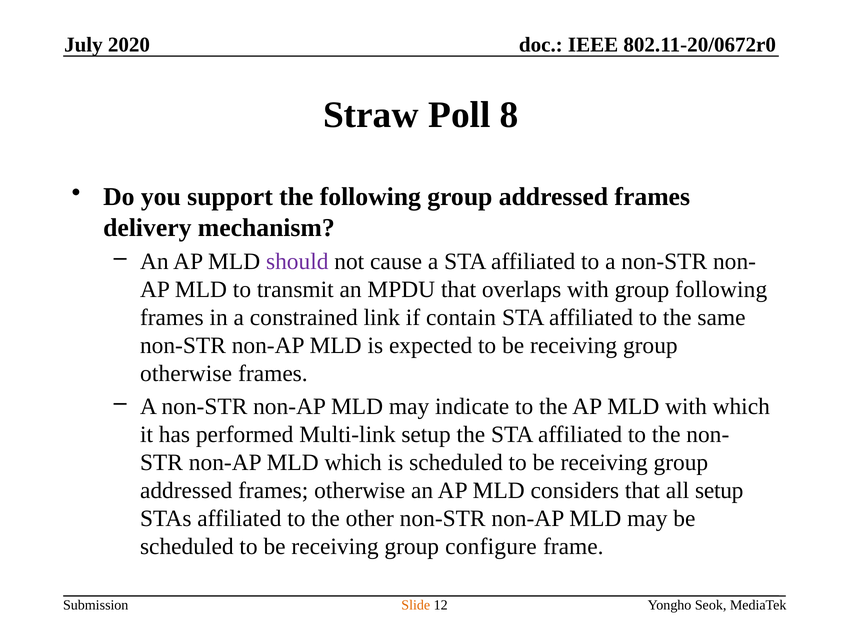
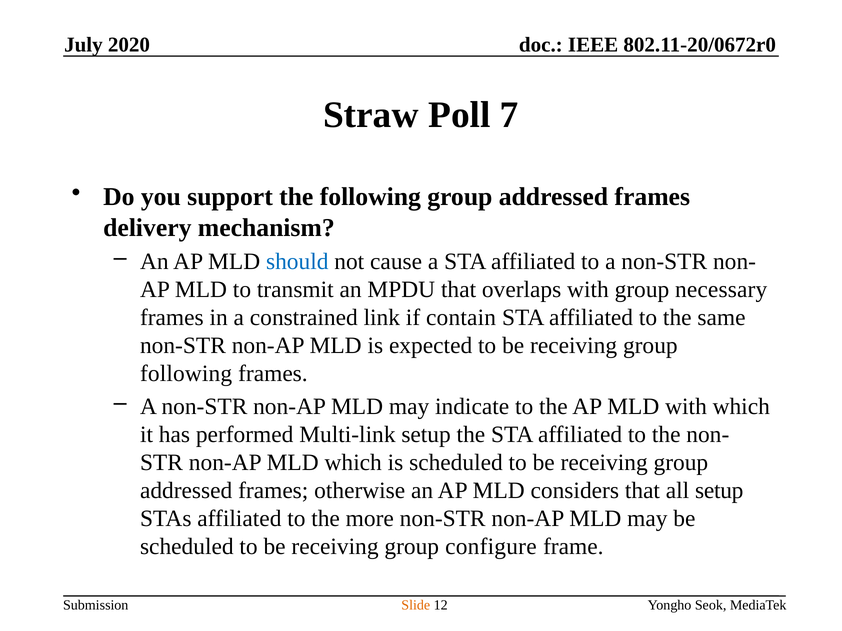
8: 8 -> 7
should colour: purple -> blue
group following: following -> necessary
otherwise at (186, 374): otherwise -> following
other: other -> more
